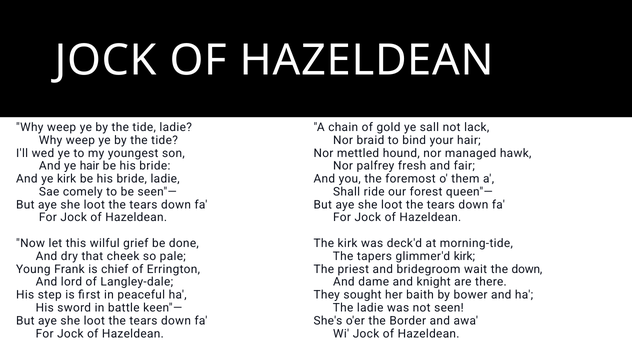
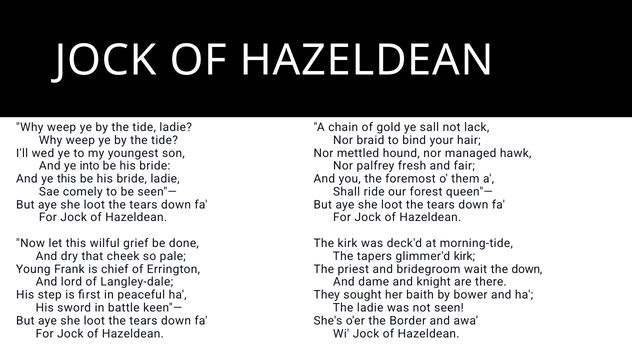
ye hair: hair -> into
ye kirk: kirk -> this
